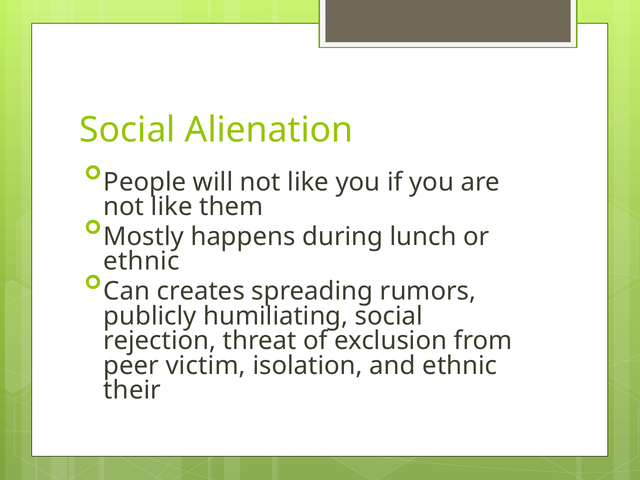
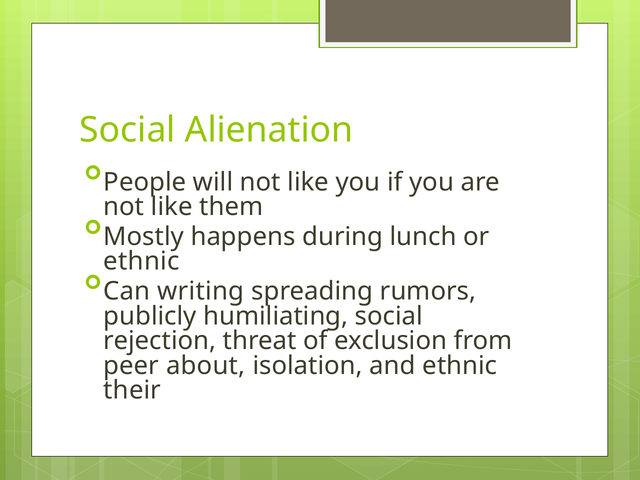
creates: creates -> writing
victim: victim -> about
